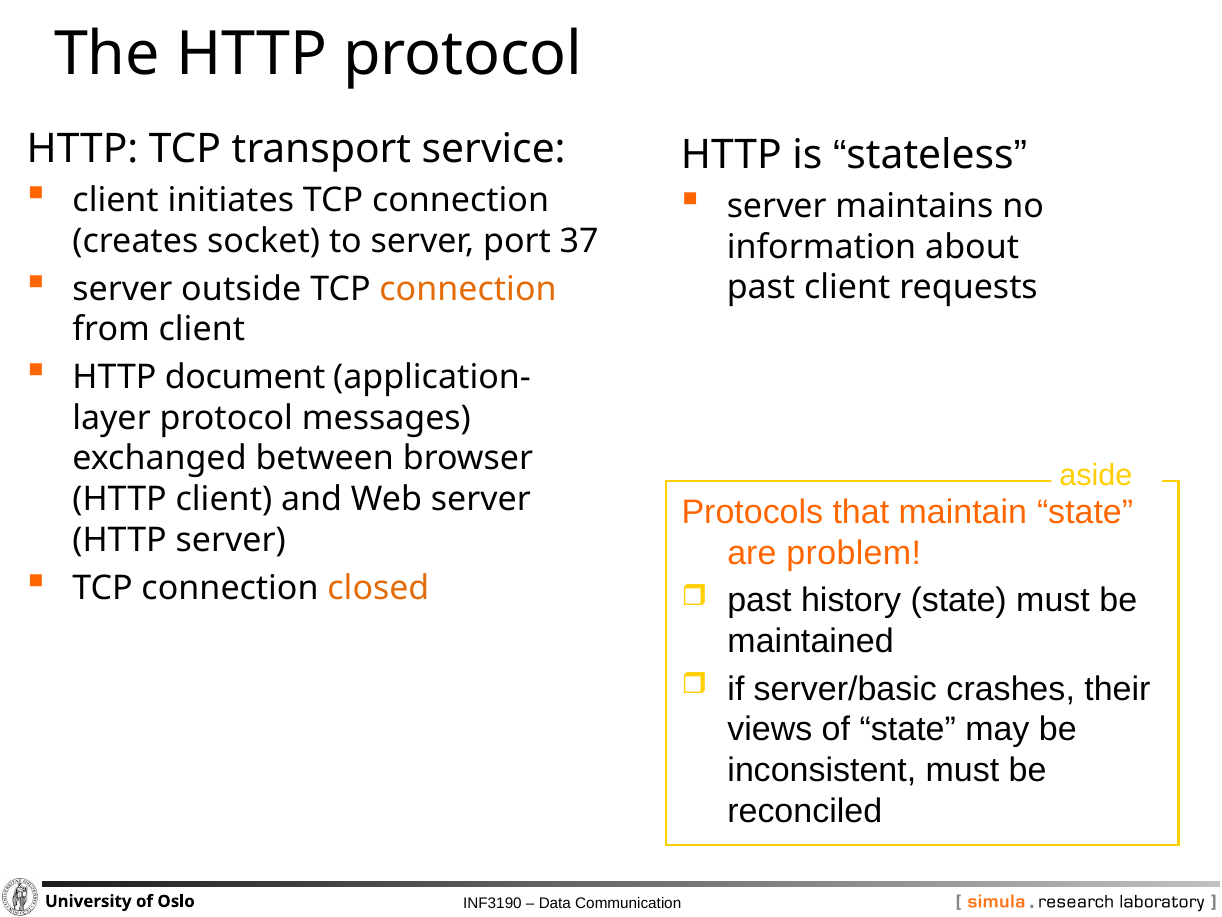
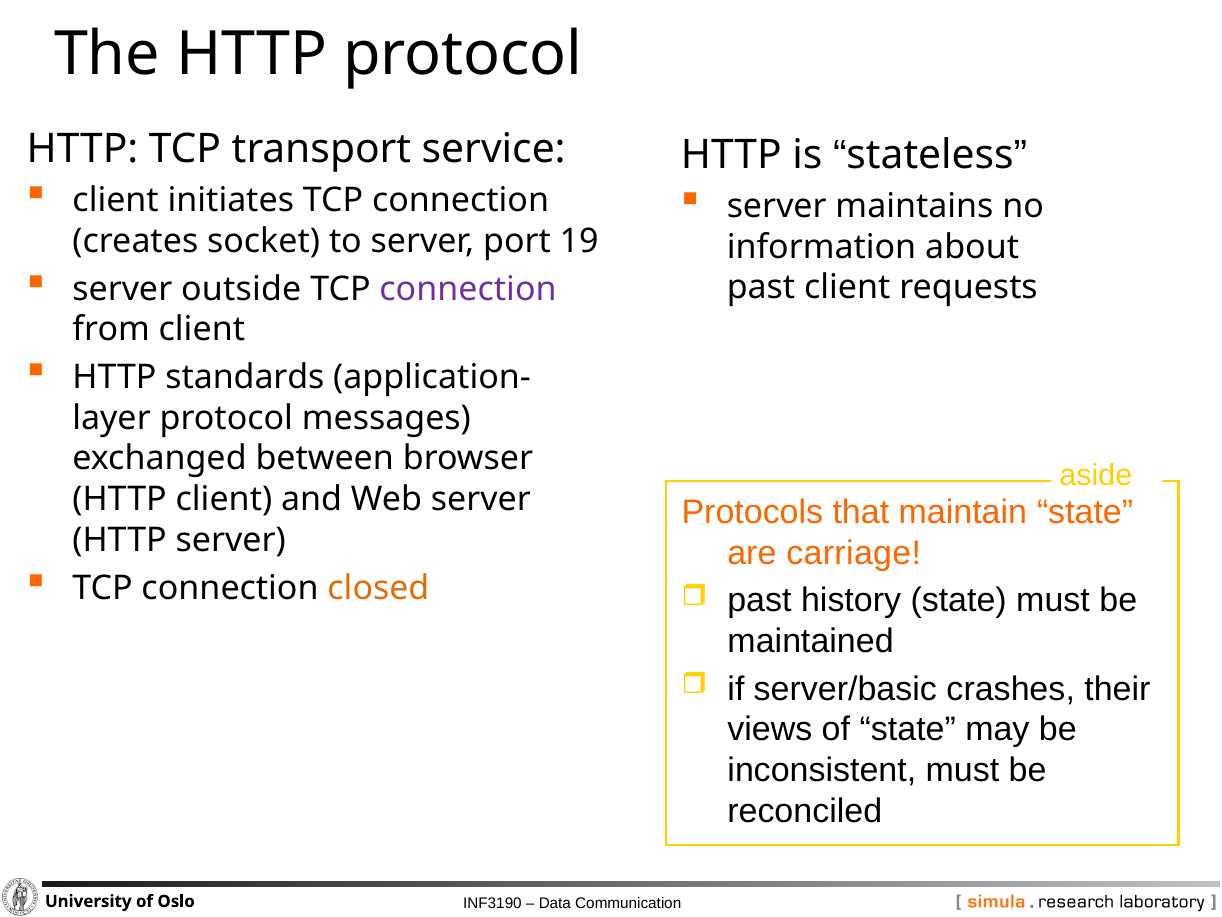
37: 37 -> 19
connection at (468, 289) colour: orange -> purple
document: document -> standards
problem: problem -> carriage
